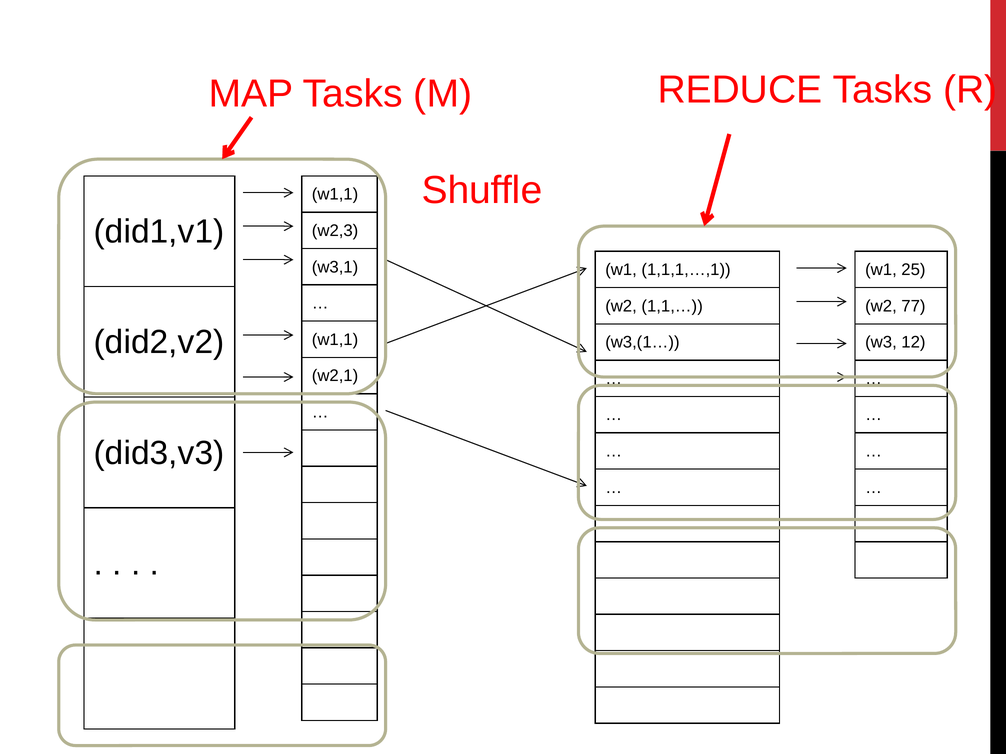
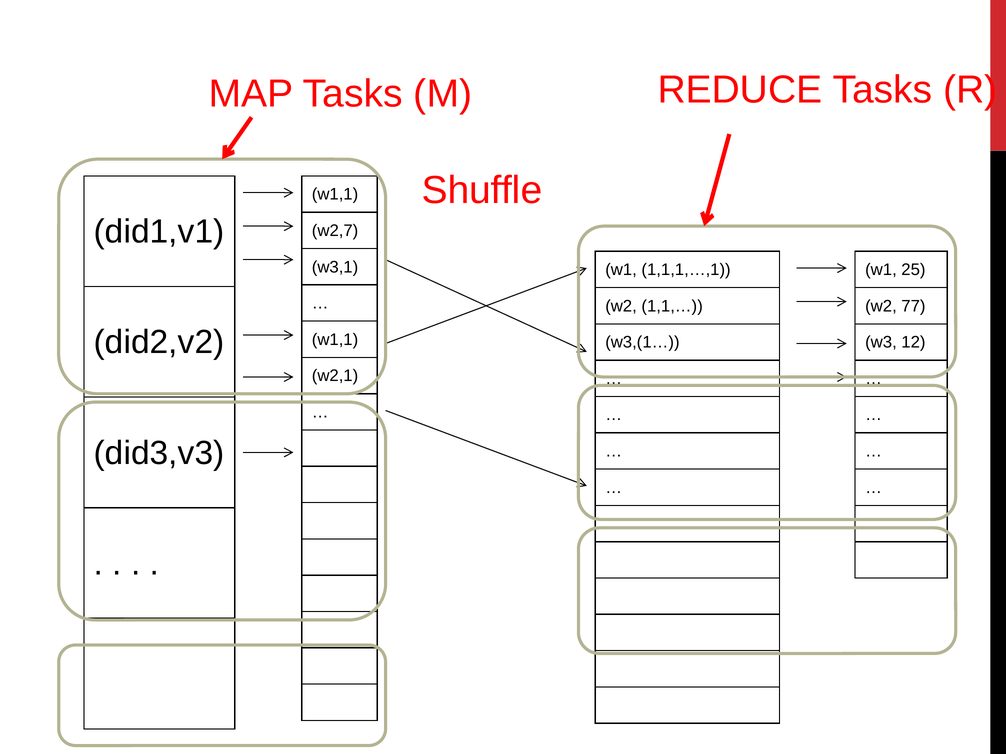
w2,3: w2,3 -> w2,7
